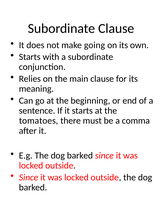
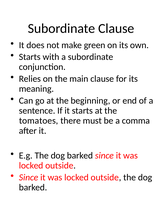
going: going -> green
